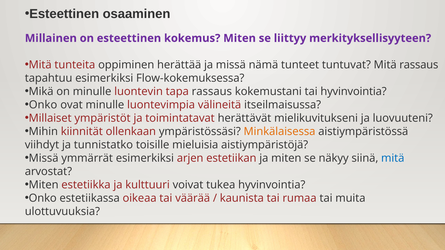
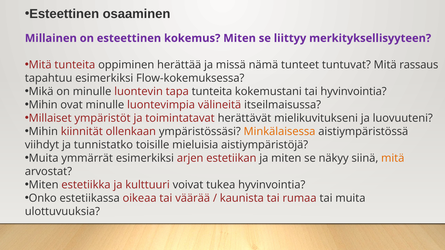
tapa rassaus: rassaus -> tunteita
Onko at (43, 105): Onko -> Mihin
Missä at (44, 158): Missä -> Muita
mitä at (393, 158) colour: blue -> orange
